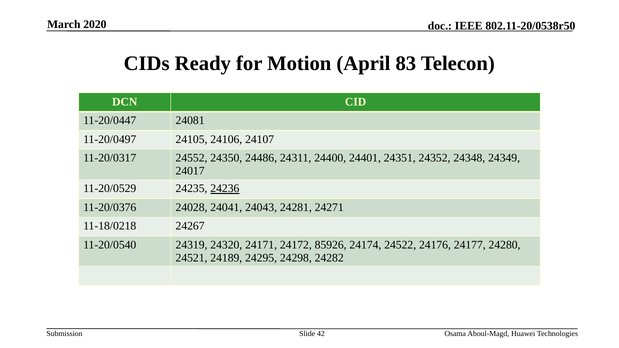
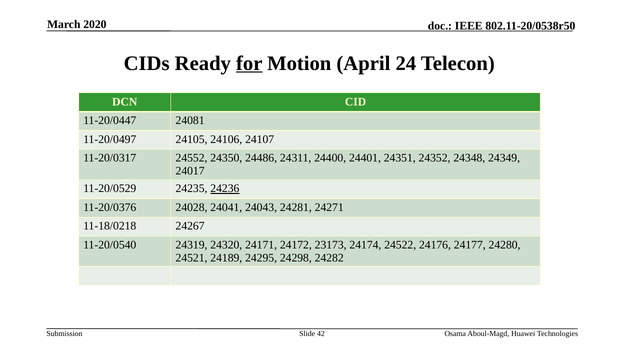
for underline: none -> present
83: 83 -> 24
85926: 85926 -> 23173
